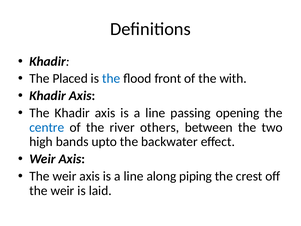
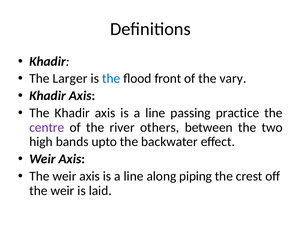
Placed: Placed -> Larger
with: with -> vary
opening: opening -> practice
centre colour: blue -> purple
